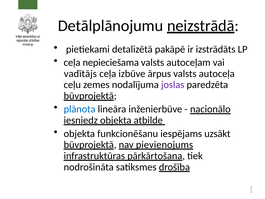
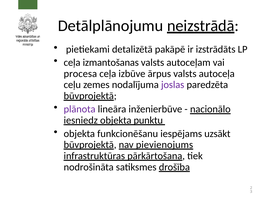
nepieciešama: nepieciešama -> izmantošanas
vadītājs: vadītājs -> procesa
plānota colour: blue -> purple
atbilde: atbilde -> punktu
